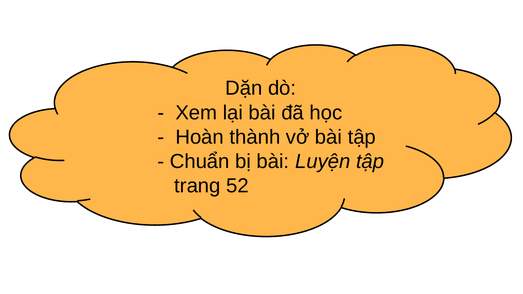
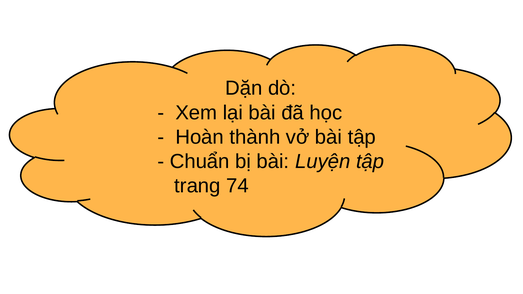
52: 52 -> 74
